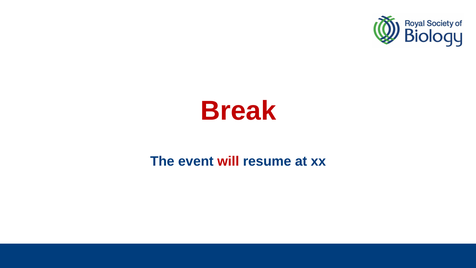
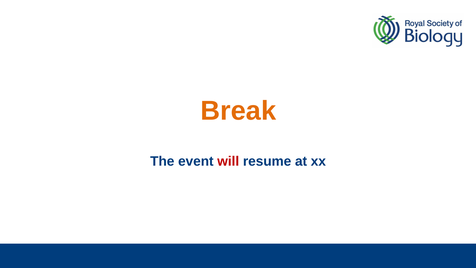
Break colour: red -> orange
